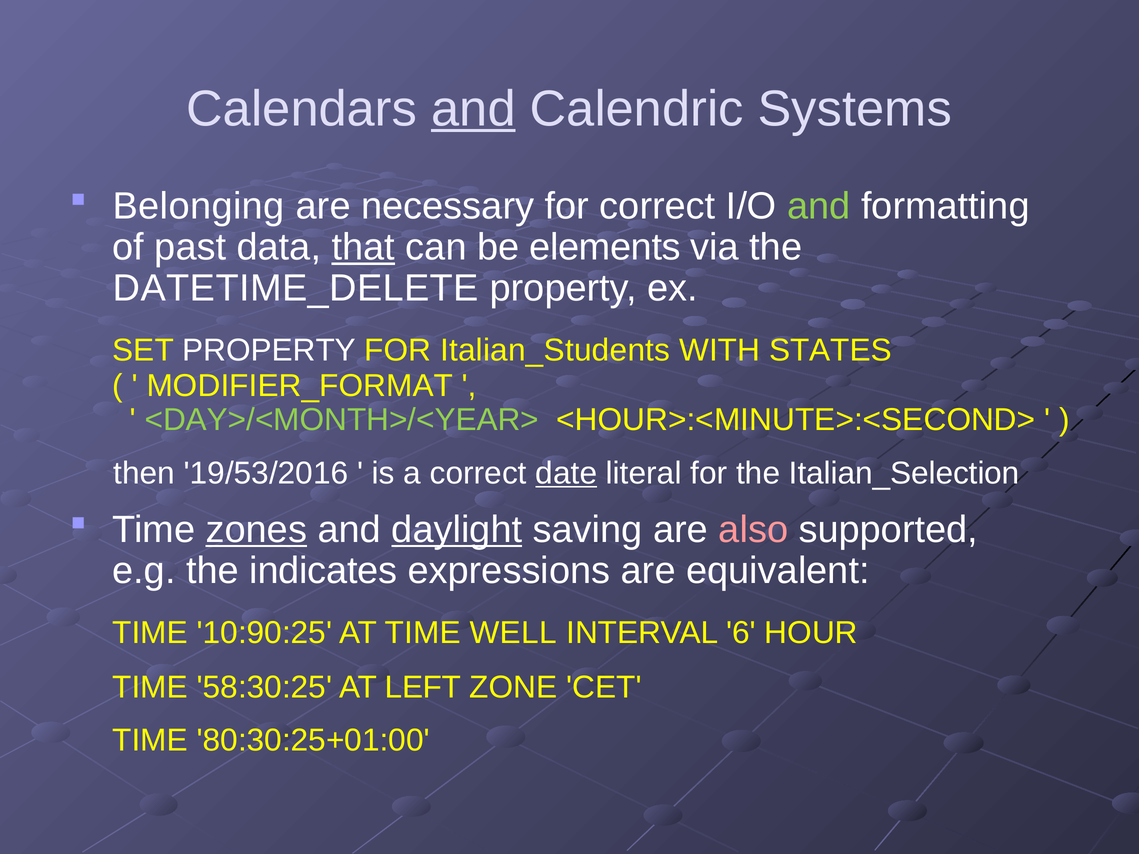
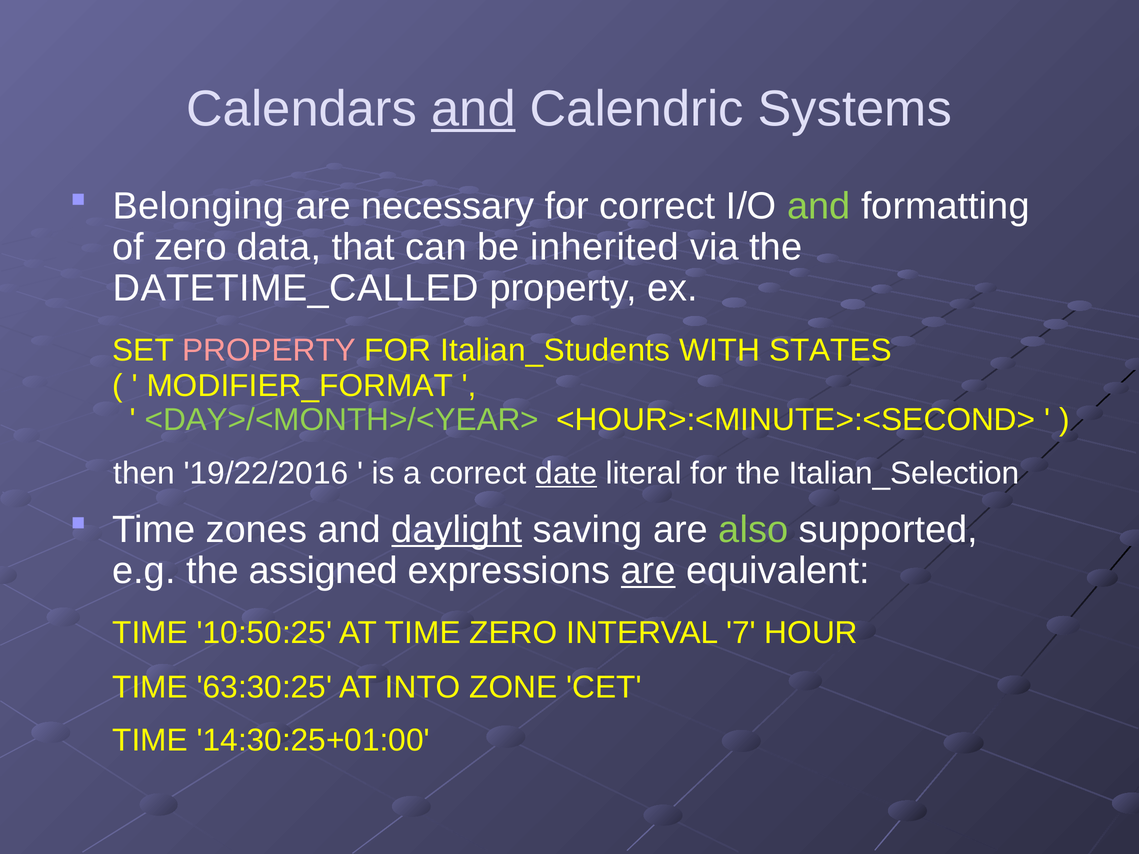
of past: past -> zero
that underline: present -> none
elements: elements -> inherited
DATETIME_DELETE: DATETIME_DELETE -> DATETIME_CALLED
PROPERTY at (269, 350) colour: white -> pink
19/53/2016: 19/53/2016 -> 19/22/2016
zones underline: present -> none
also colour: pink -> light green
indicates: indicates -> assigned
are at (648, 571) underline: none -> present
10:90:25: 10:90:25 -> 10:50:25
TIME WELL: WELL -> ZERO
6: 6 -> 7
58:30:25: 58:30:25 -> 63:30:25
LEFT: LEFT -> INTO
80:30:25+01:00: 80:30:25+01:00 -> 14:30:25+01:00
